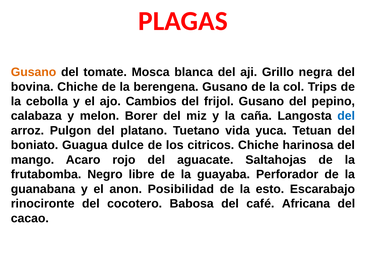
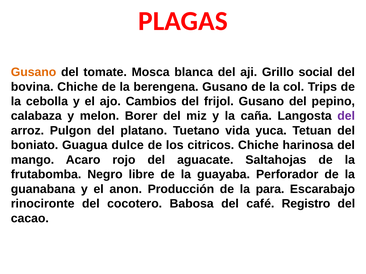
negra: negra -> social
del at (346, 116) colour: blue -> purple
Posibilidad: Posibilidad -> Producción
esto: esto -> para
Africana: Africana -> Registro
